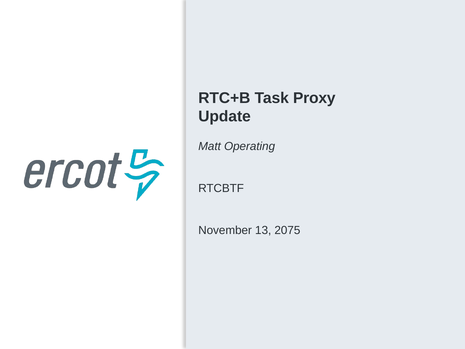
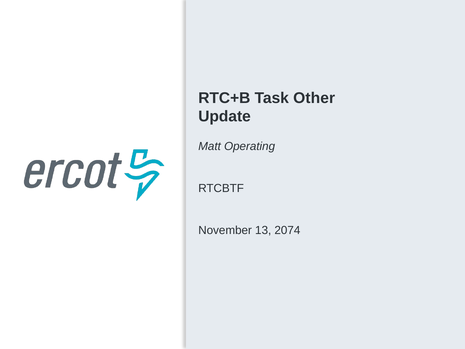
Proxy: Proxy -> Other
2075: 2075 -> 2074
